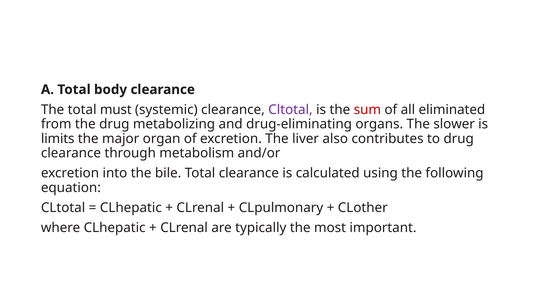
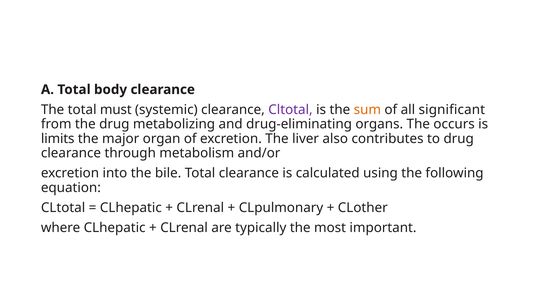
sum colour: red -> orange
eliminated: eliminated -> significant
slower: slower -> occurs
